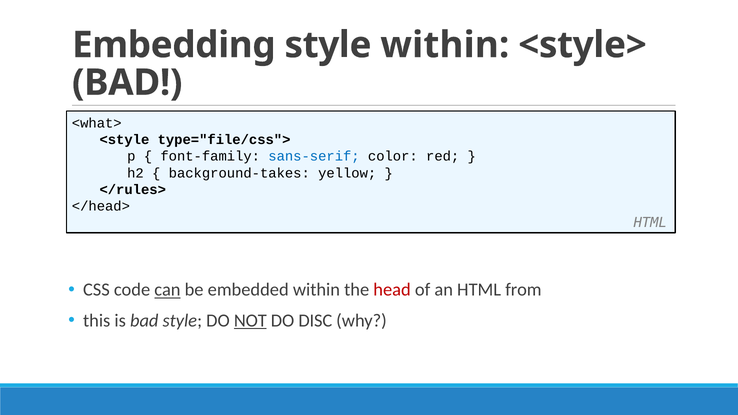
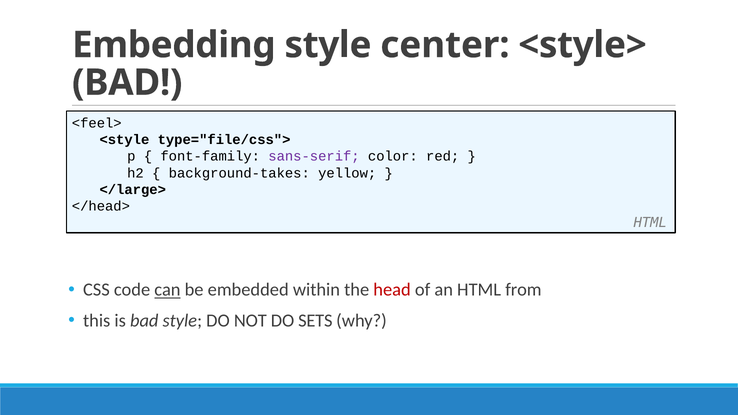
style within: within -> center
<what>: <what> -> <feel>
sans-serif colour: blue -> purple
</rules>: </rules> -> </large>
NOT underline: present -> none
DISC: DISC -> SETS
